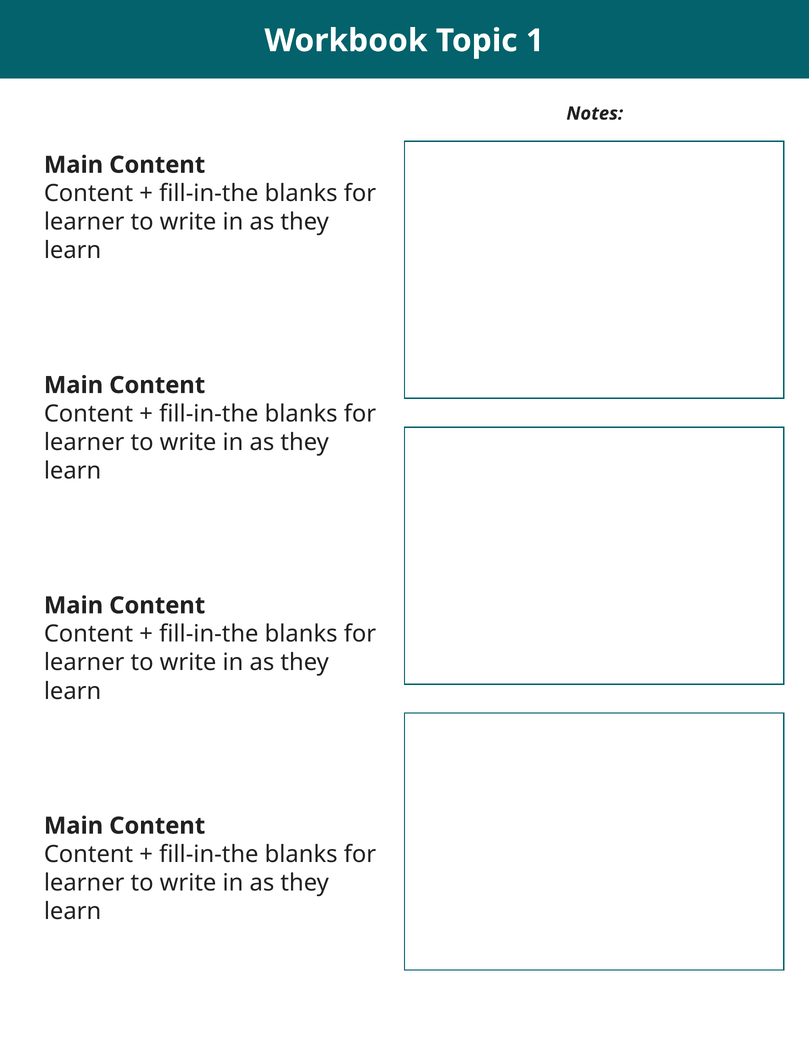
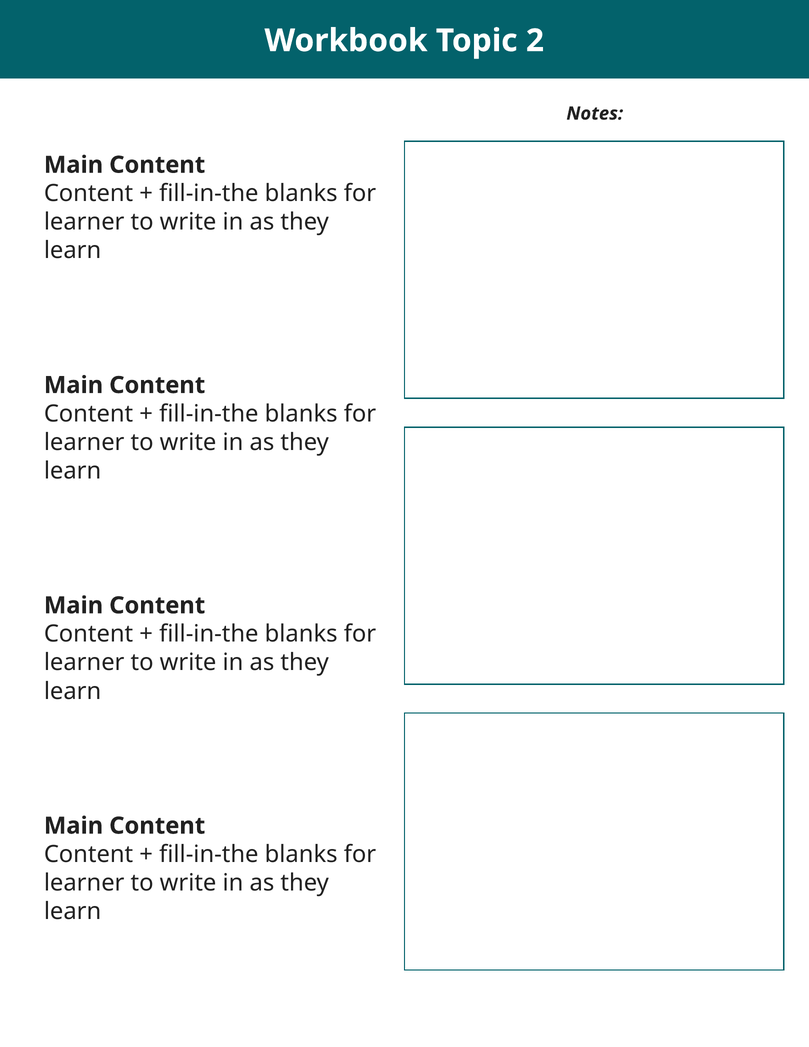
1: 1 -> 2
